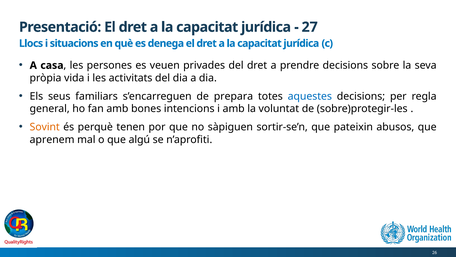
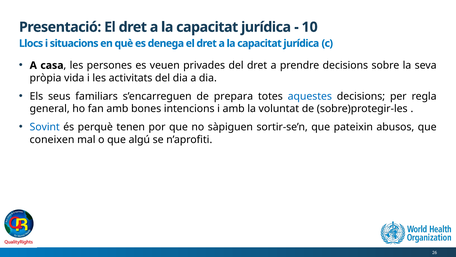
27: 27 -> 10
Sovint colour: orange -> blue
aprenem: aprenem -> coneixen
